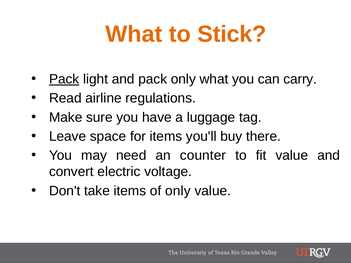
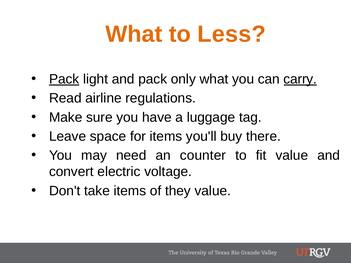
Stick: Stick -> Less
carry underline: none -> present
of only: only -> they
